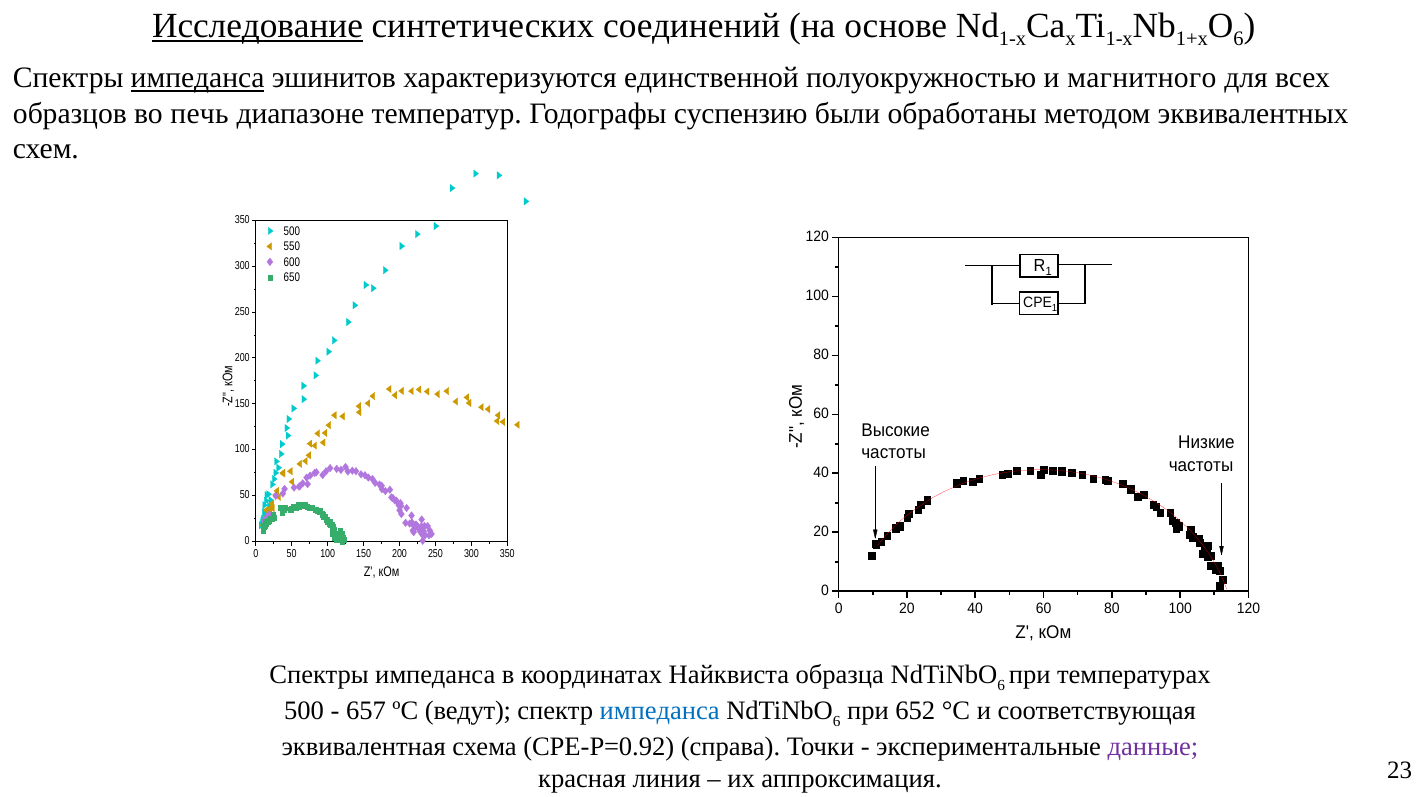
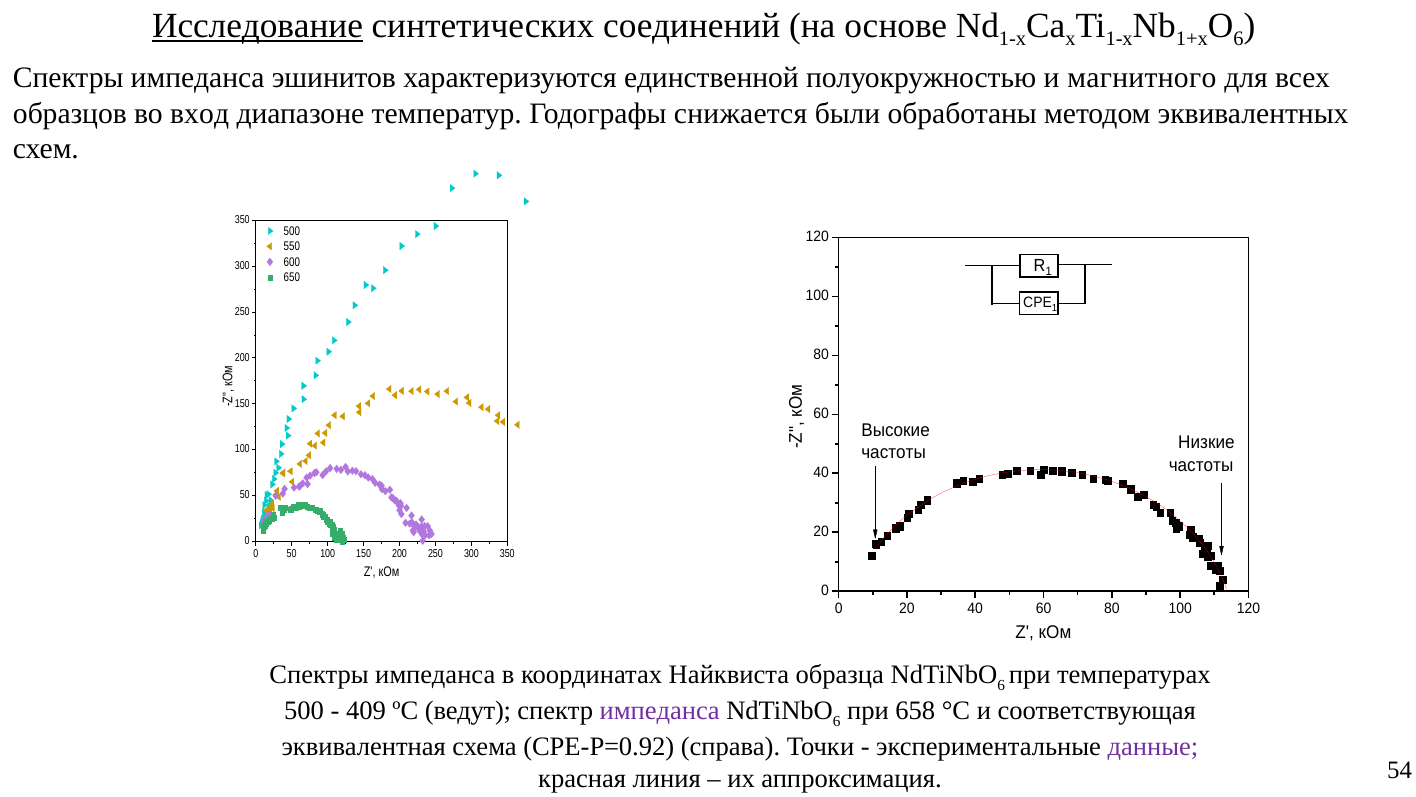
импеданса at (198, 78) underline: present -> none
печь: печь -> вход
суспензию: суспензию -> снижается
657: 657 -> 409
импеданса at (660, 710) colour: blue -> purple
652: 652 -> 658
23: 23 -> 54
